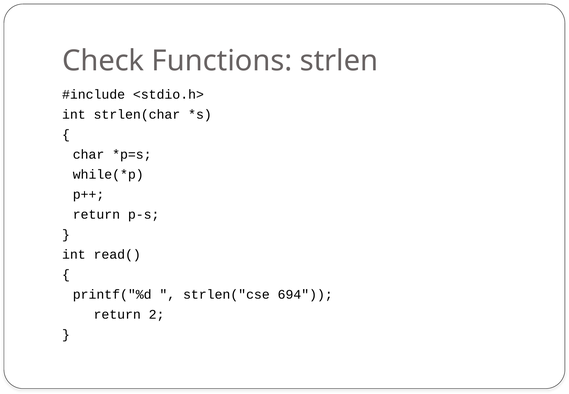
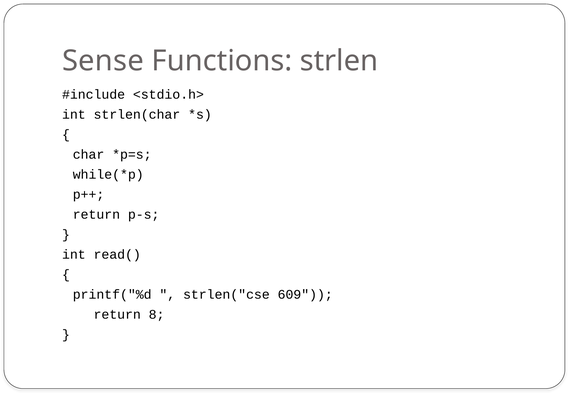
Check: Check -> Sense
694: 694 -> 609
2: 2 -> 8
